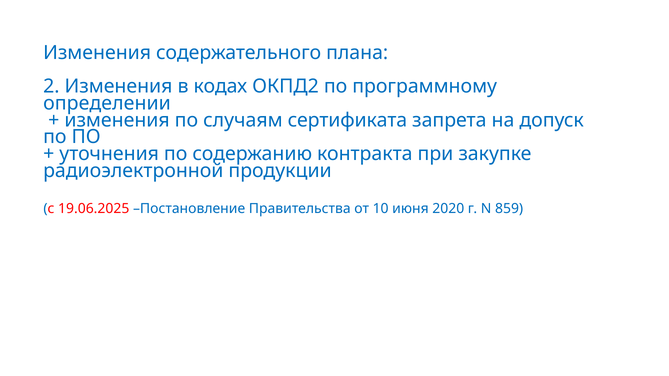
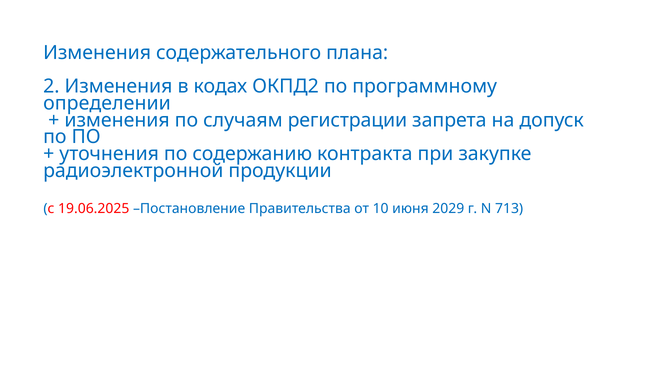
сертификата: сертификата -> регистрации
2020: 2020 -> 2029
859: 859 -> 713
